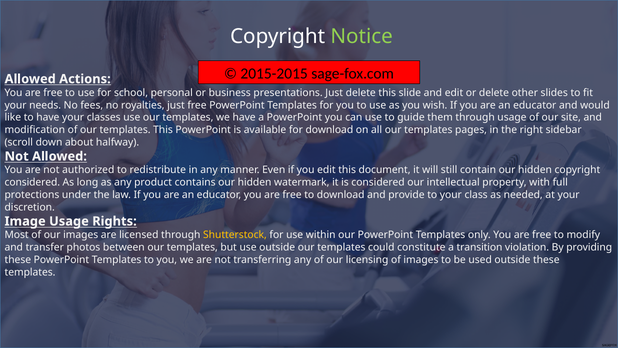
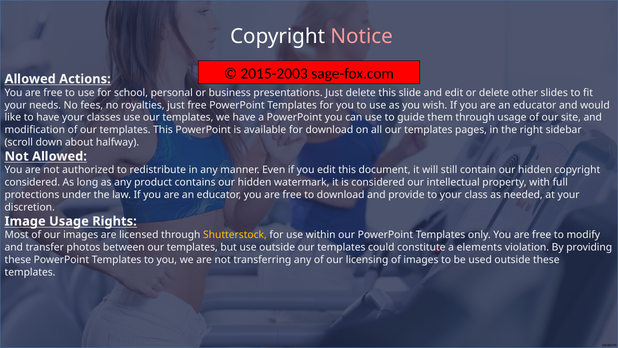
Notice colour: light green -> pink
2015-2015: 2015-2015 -> 2015-2003
transition: transition -> elements
